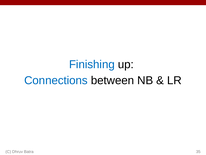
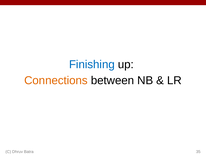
Connections colour: blue -> orange
